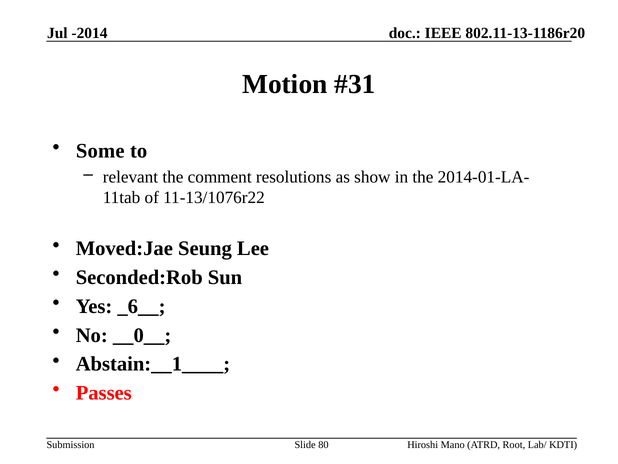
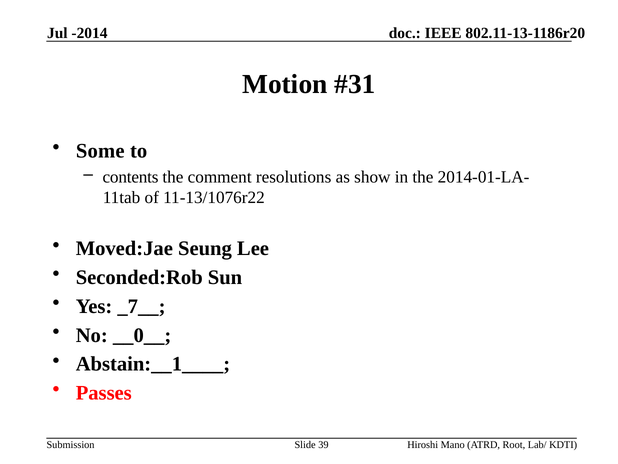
relevant: relevant -> contents
_6__: _6__ -> _7__
80: 80 -> 39
